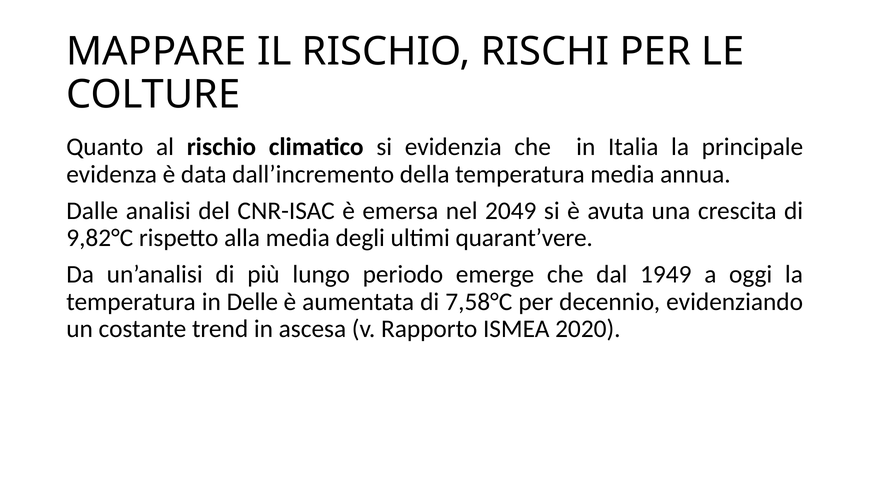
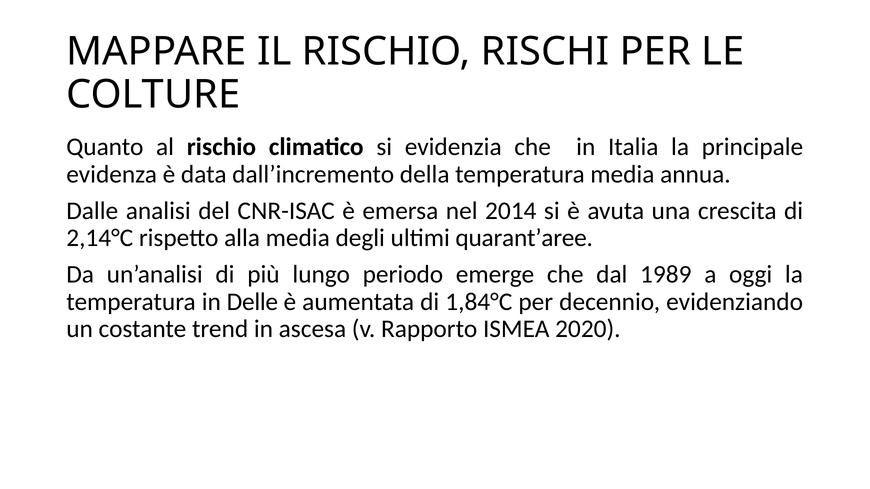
2049: 2049 -> 2014
9,82°C: 9,82°C -> 2,14°C
quarant’vere: quarant’vere -> quarant’aree
1949: 1949 -> 1989
7,58°C: 7,58°C -> 1,84°C
